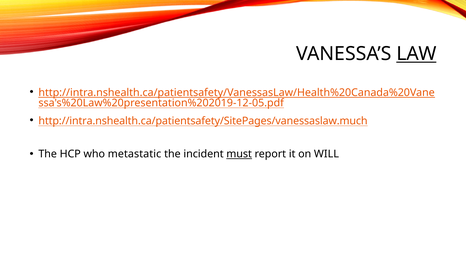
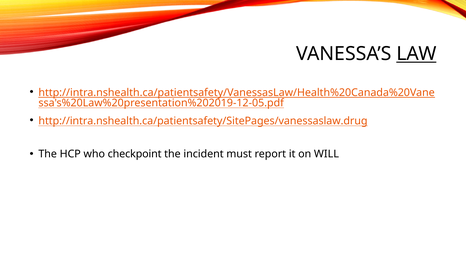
http://intra.nshealth.ca/patientsafety/SitePages/vanessaslaw.much: http://intra.nshealth.ca/patientsafety/SitePages/vanessaslaw.much -> http://intra.nshealth.ca/patientsafety/SitePages/vanessaslaw.drug
metastatic: metastatic -> checkpoint
must underline: present -> none
